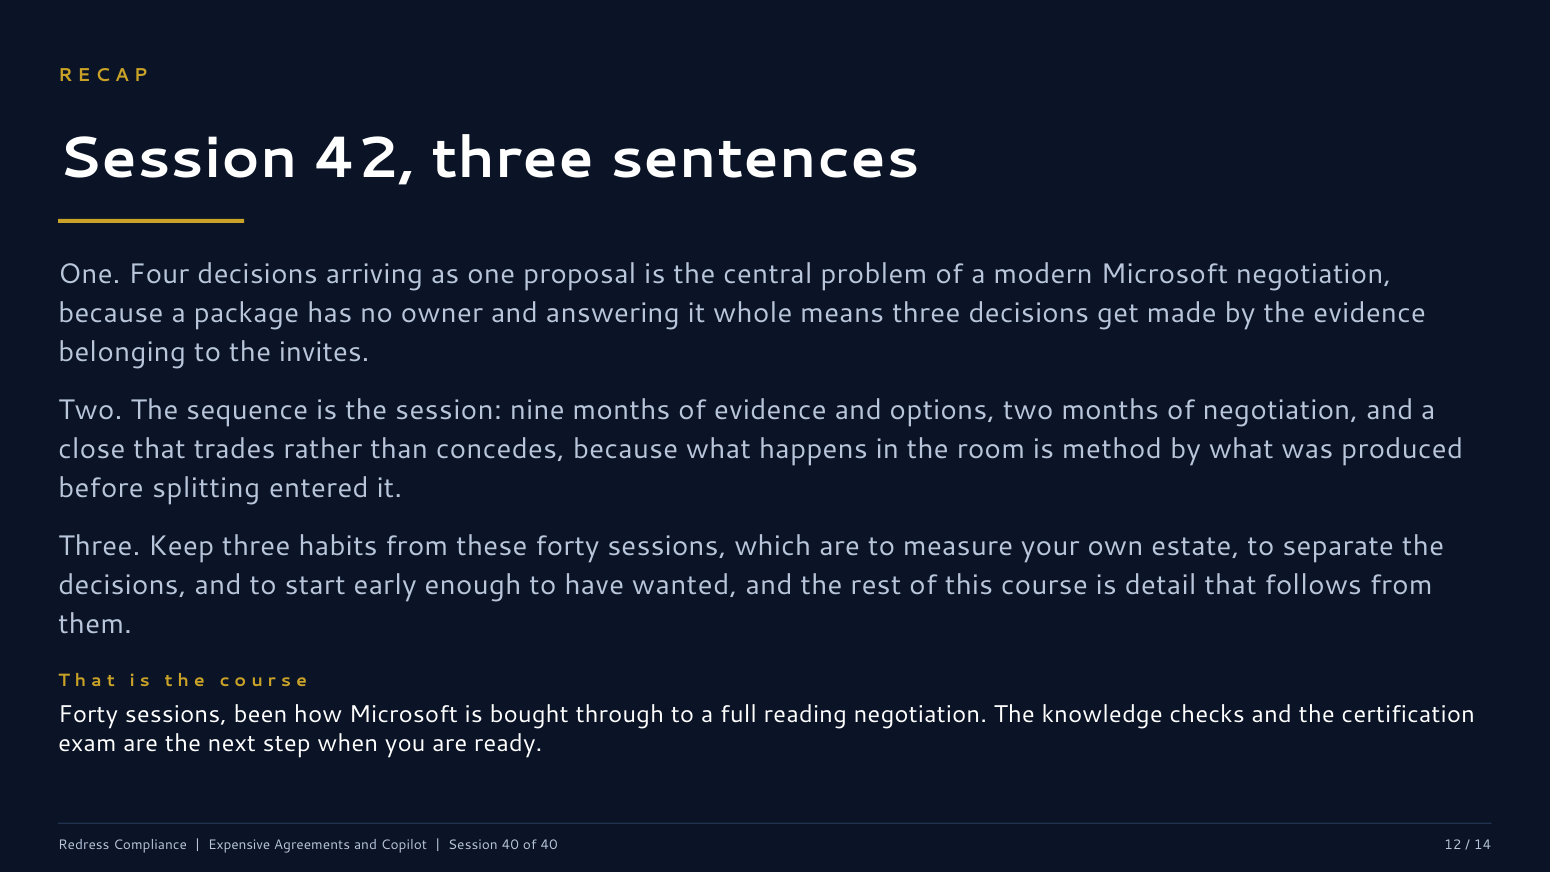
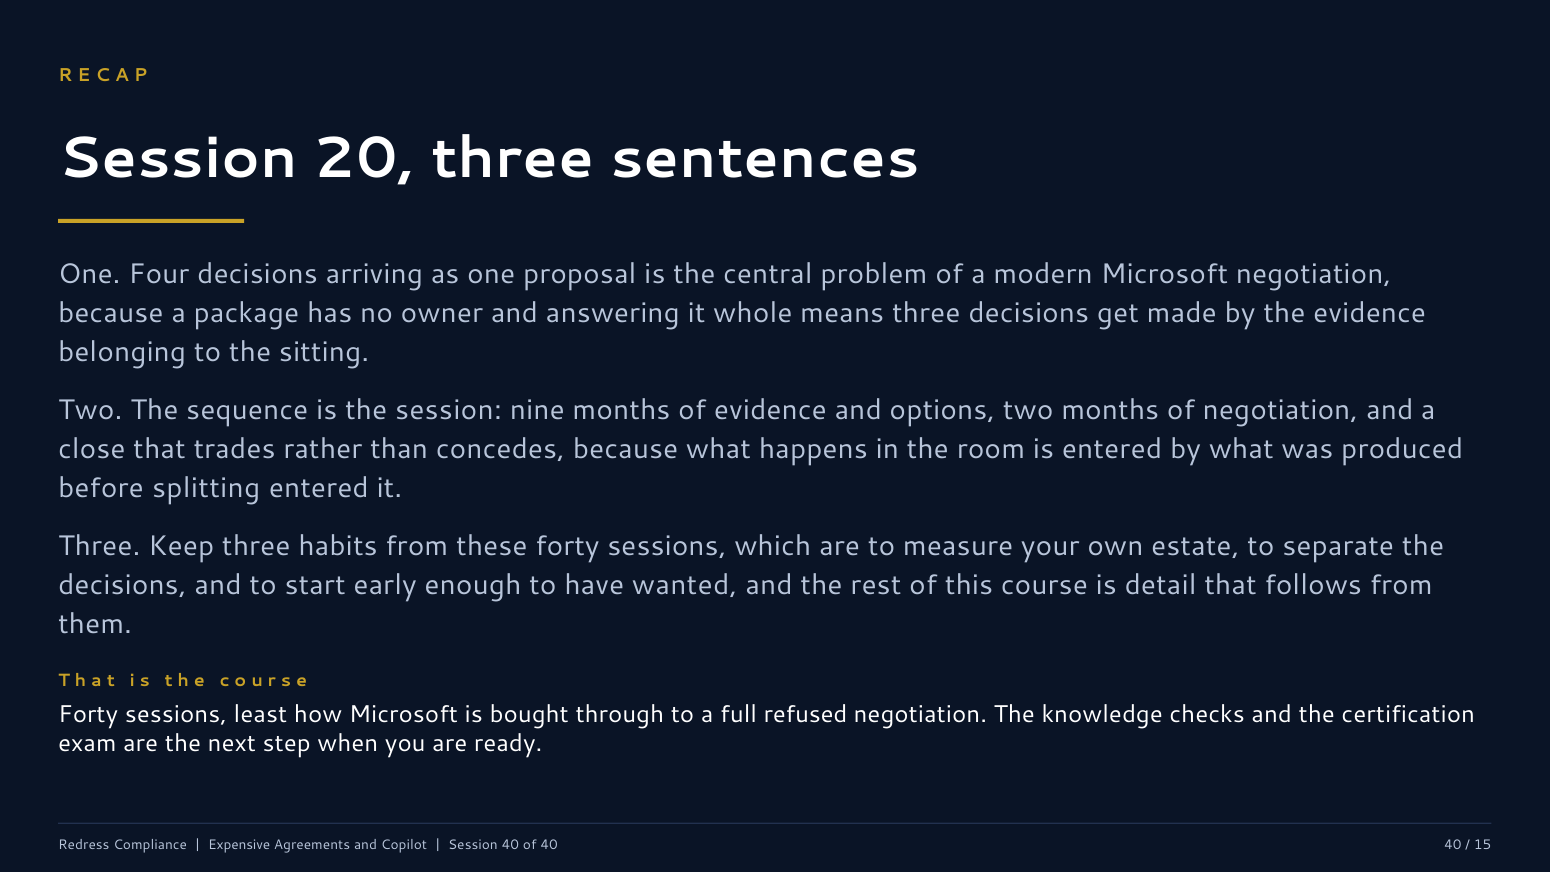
42: 42 -> 20
invites: invites -> sitting
is method: method -> entered
been: been -> least
reading: reading -> refused
40 12: 12 -> 40
14: 14 -> 15
